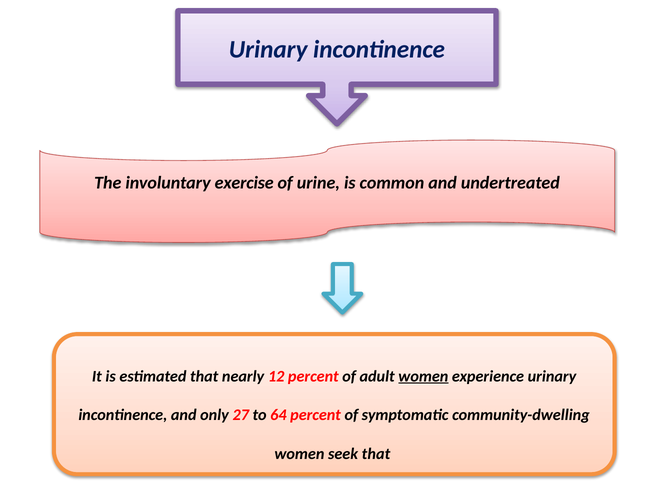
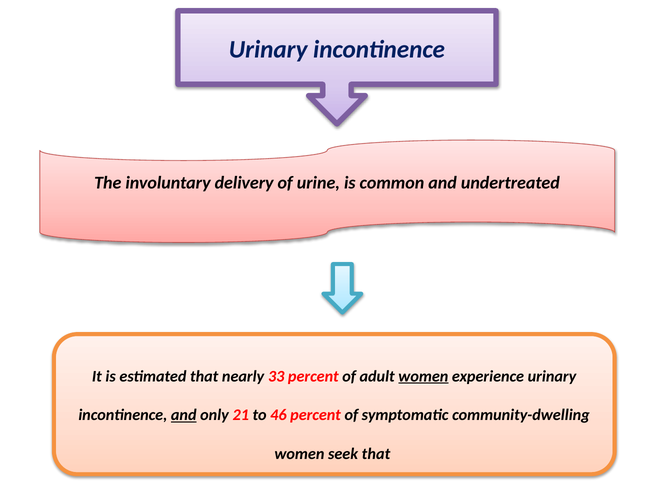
exercise: exercise -> delivery
12: 12 -> 33
and at (184, 415) underline: none -> present
27: 27 -> 21
64: 64 -> 46
